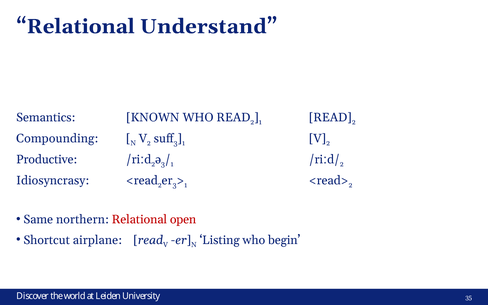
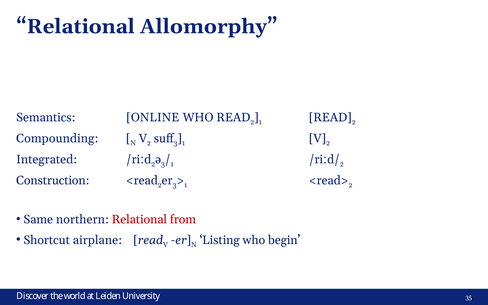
Understand: Understand -> Allomorphy
KNOWN: KNOWN -> ONLINE
Productive: Productive -> Integrated
Idiosyncrasy: Idiosyncrasy -> Construction
open: open -> from
